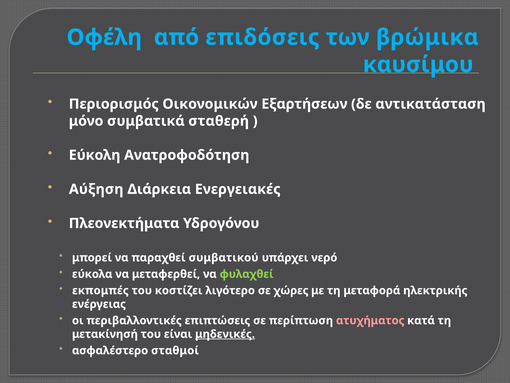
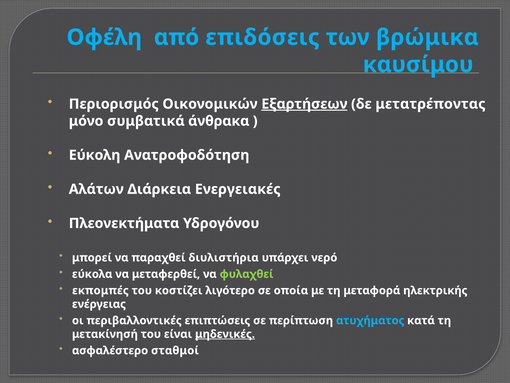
Εξαρτήσεων underline: none -> present
αντικατάσταση: αντικατάσταση -> μετατρέποντας
σταθερή: σταθερή -> άνθρακα
Αύξηση: Αύξηση -> Αλάτων
συμβατικού: συμβατικού -> διυλιστήρια
χώρες: χώρες -> οποία
ατυχήματος colour: pink -> light blue
